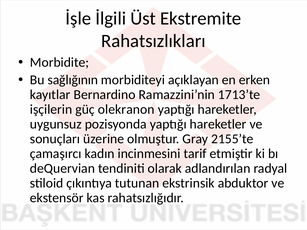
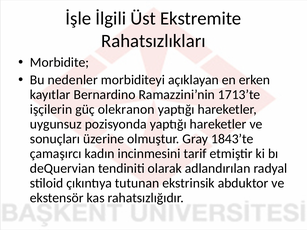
sağlığının: sağlığının -> nedenler
2155’te: 2155’te -> 1843’te
